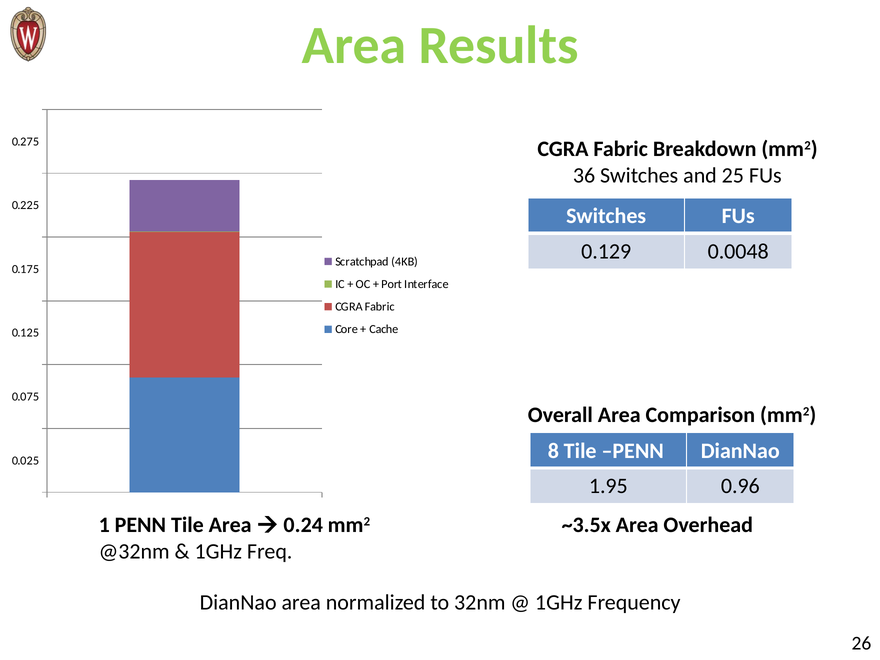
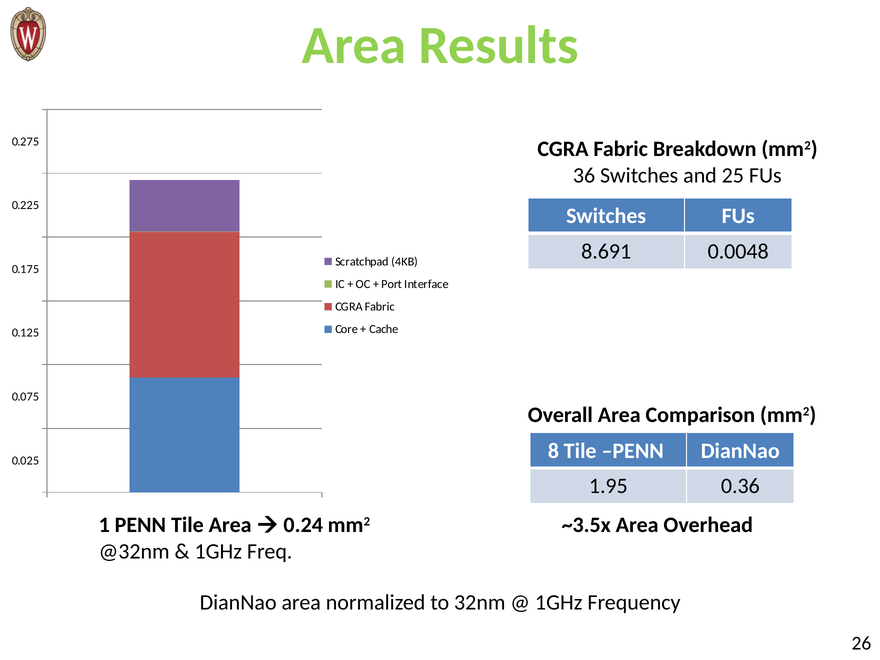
0.129: 0.129 -> 8.691
0.96: 0.96 -> 0.36
